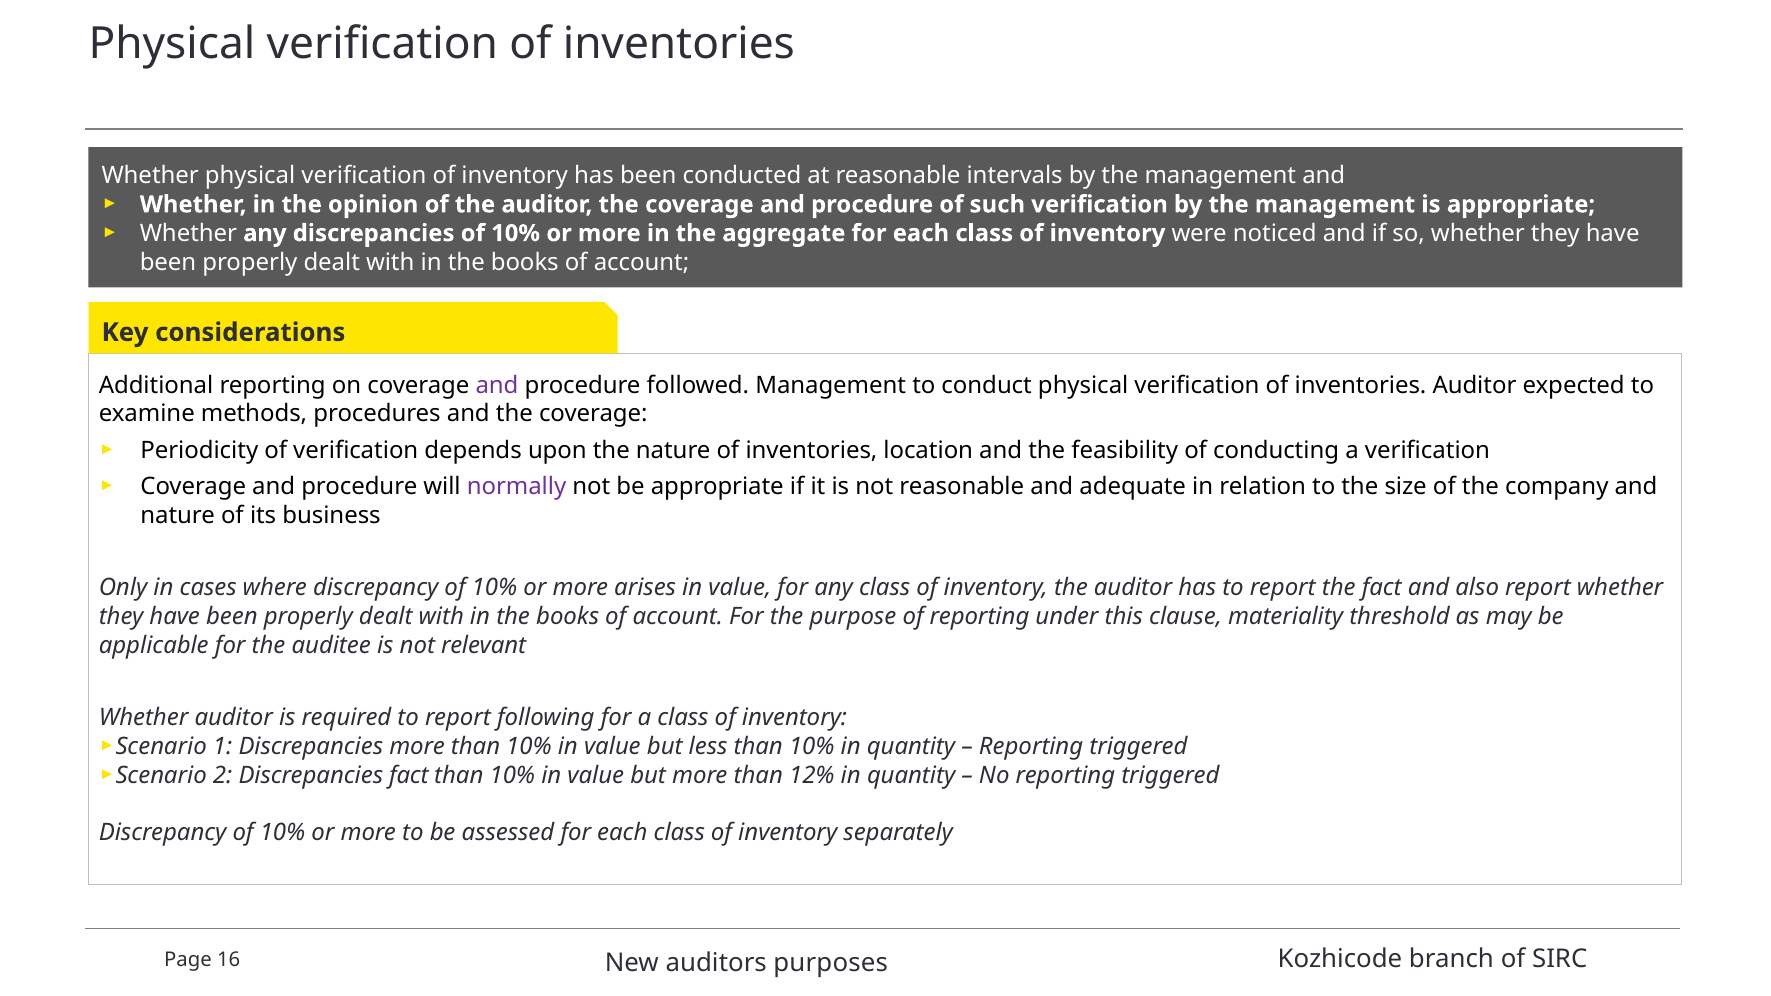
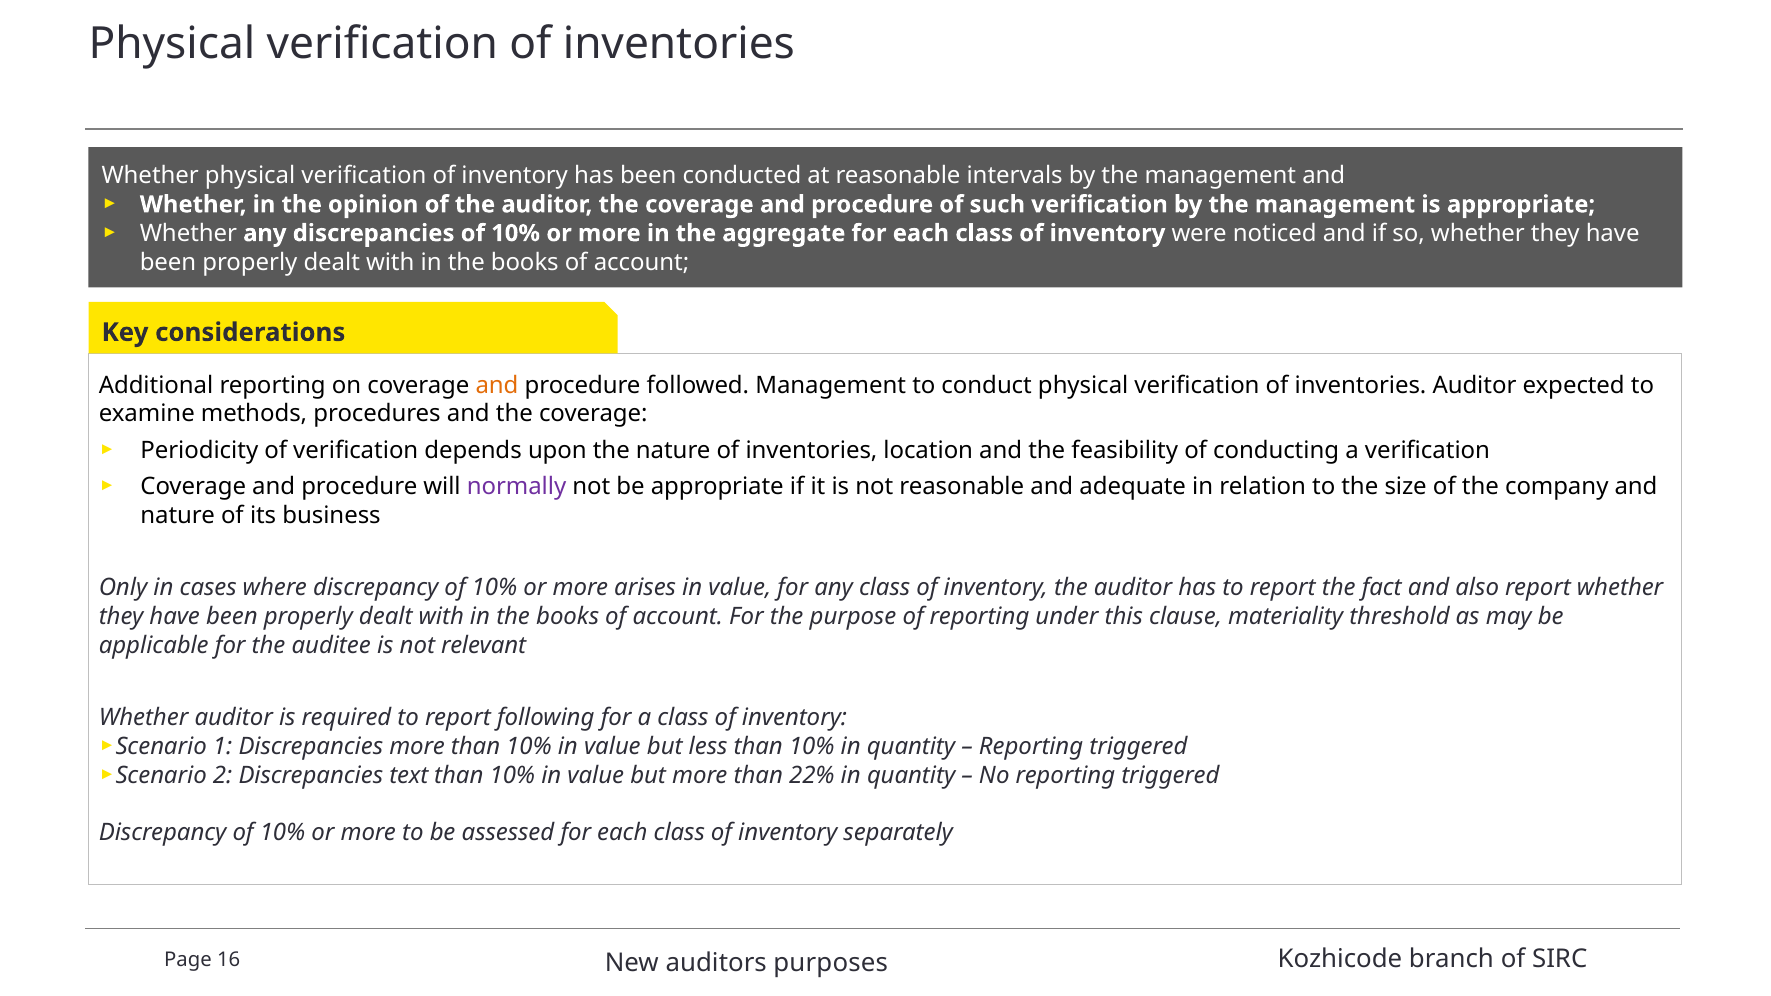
and at (497, 385) colour: purple -> orange
Discrepancies fact: fact -> text
12%: 12% -> 22%
